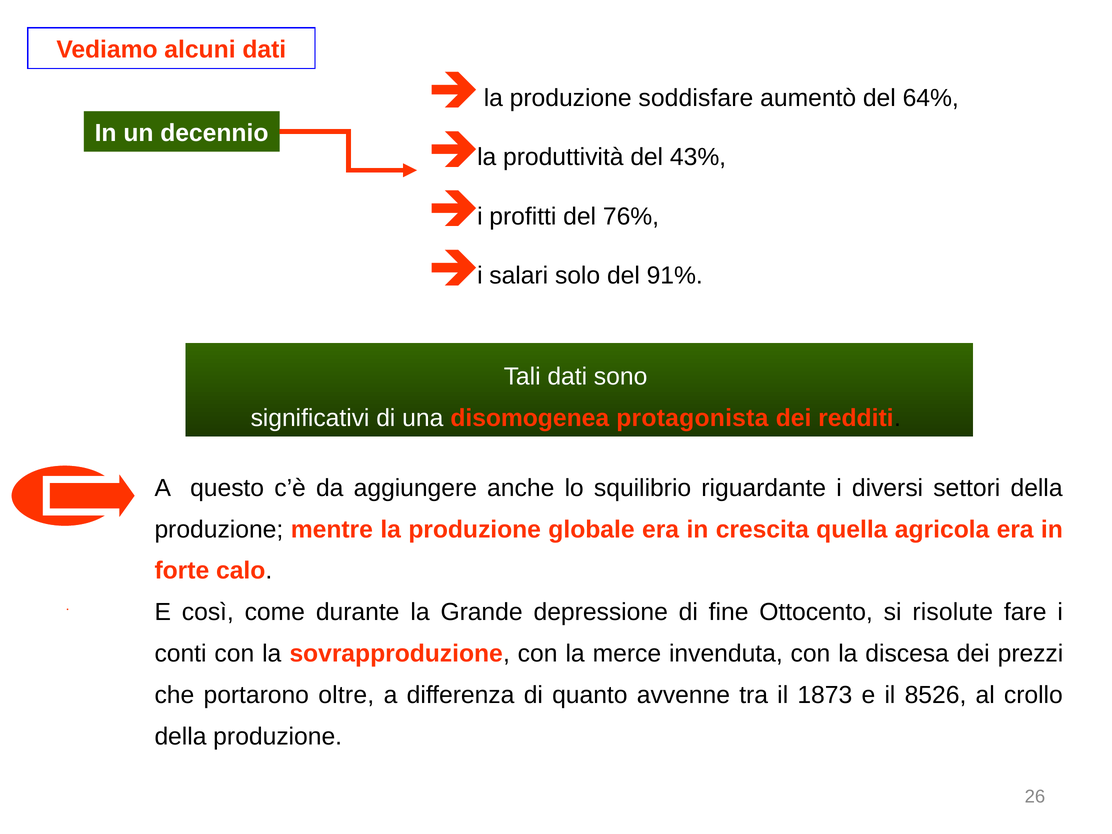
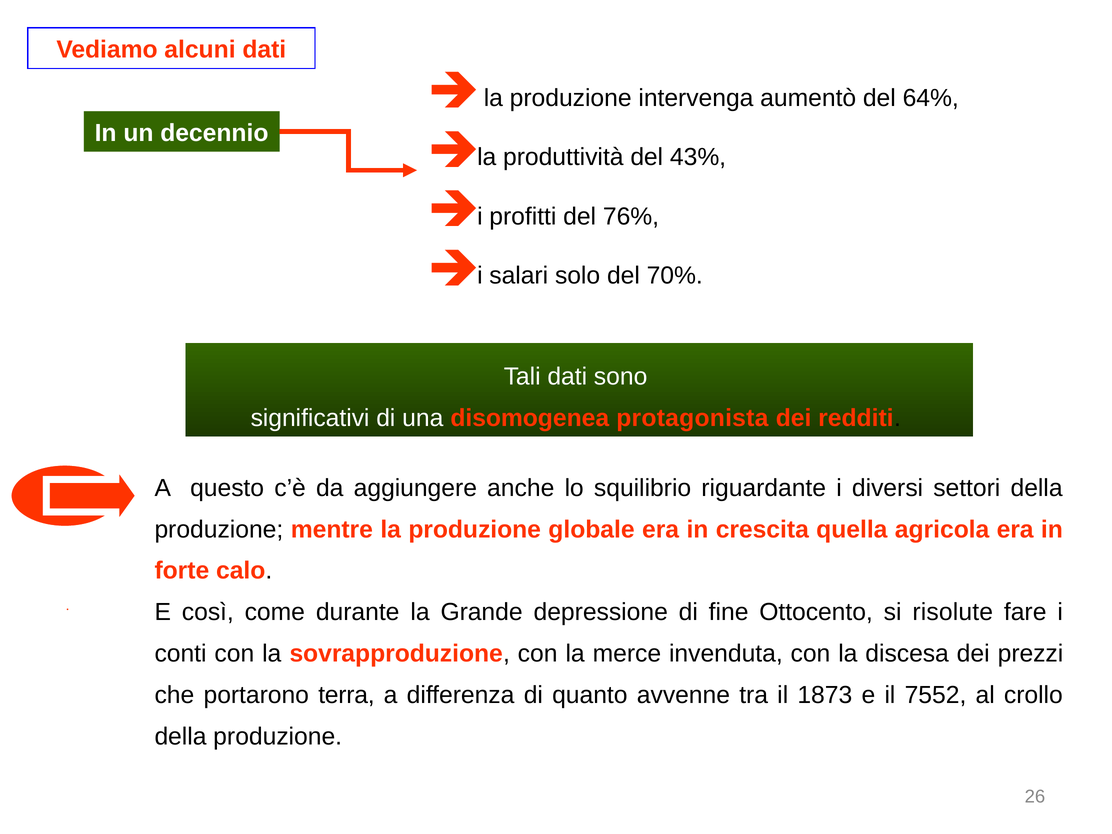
soddisfare: soddisfare -> intervenga
91%: 91% -> 70%
oltre: oltre -> terra
8526: 8526 -> 7552
